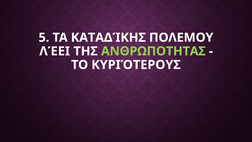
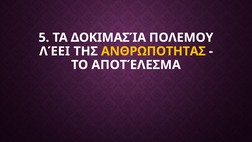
ΚΑΤΑΔΊΚΗΣ: ΚΑΤΑΔΊΚΗΣ -> ΔΟΚΙΜΑΣΊΑ
ΑΝΘΡΩΠΟΤΗΤΑΣ colour: light green -> yellow
ΚΥΡΙΌΤΕΡΟΥΣ: ΚΥΡΙΌΤΕΡΟΥΣ -> ΑΠΟΤΈΛΕΣΜΑ
